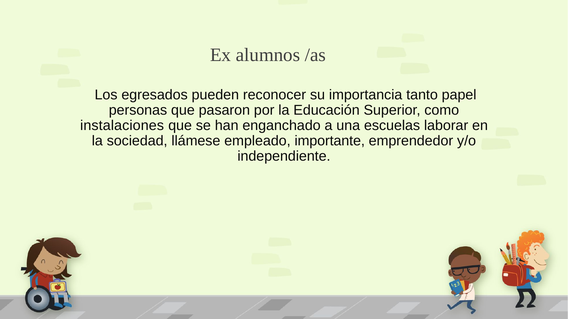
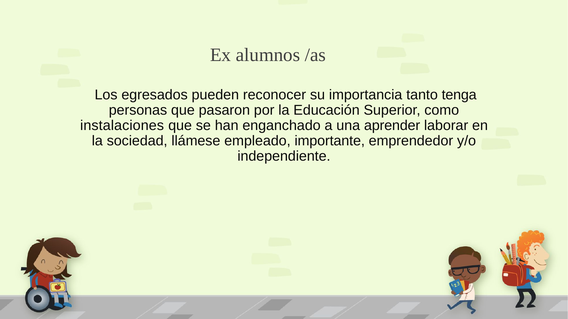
papel: papel -> tenga
escuelas: escuelas -> aprender
